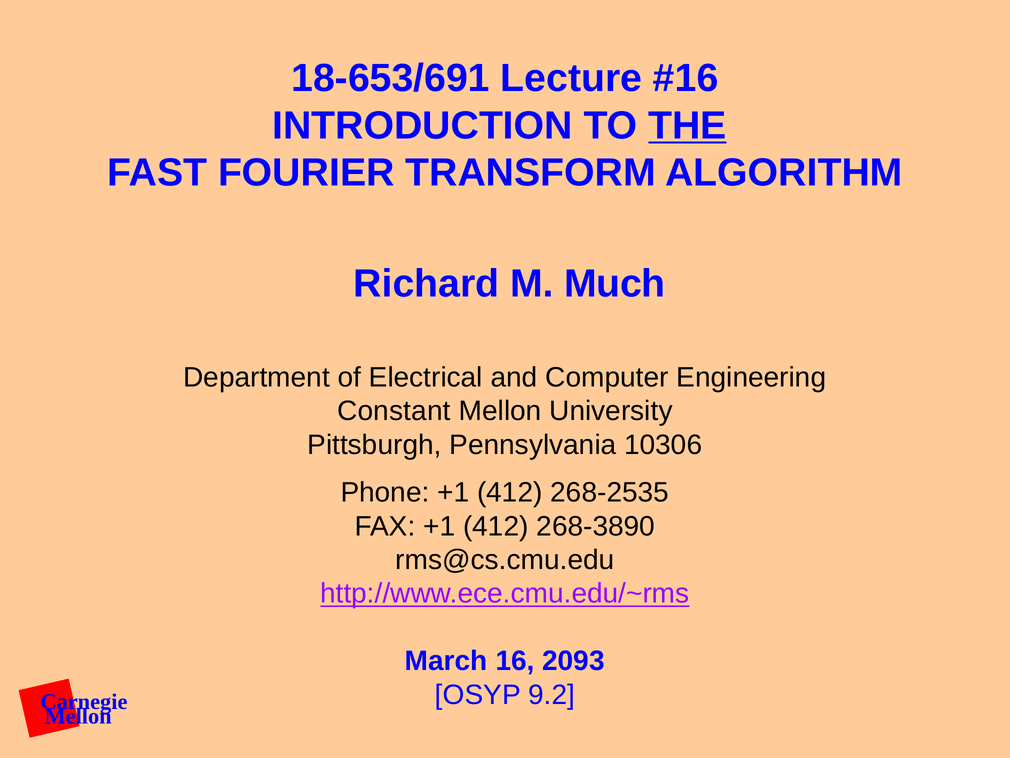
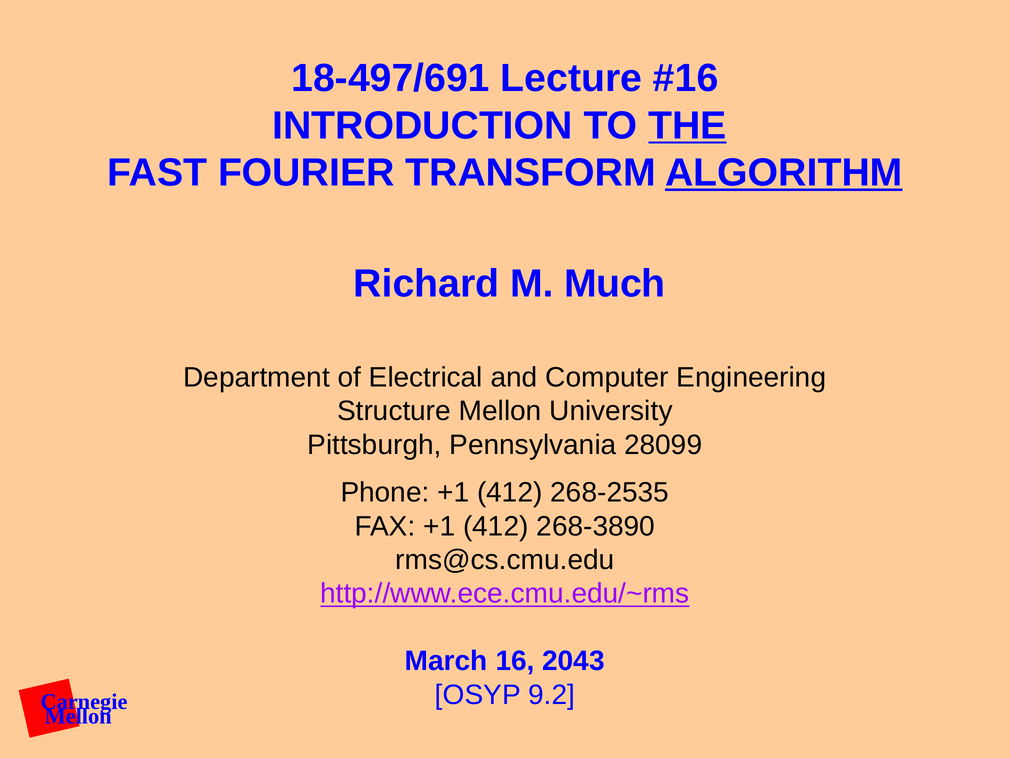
18-653/691: 18-653/691 -> 18-497/691
ALGORITHM underline: none -> present
Constant: Constant -> Structure
10306: 10306 -> 28099
2093: 2093 -> 2043
